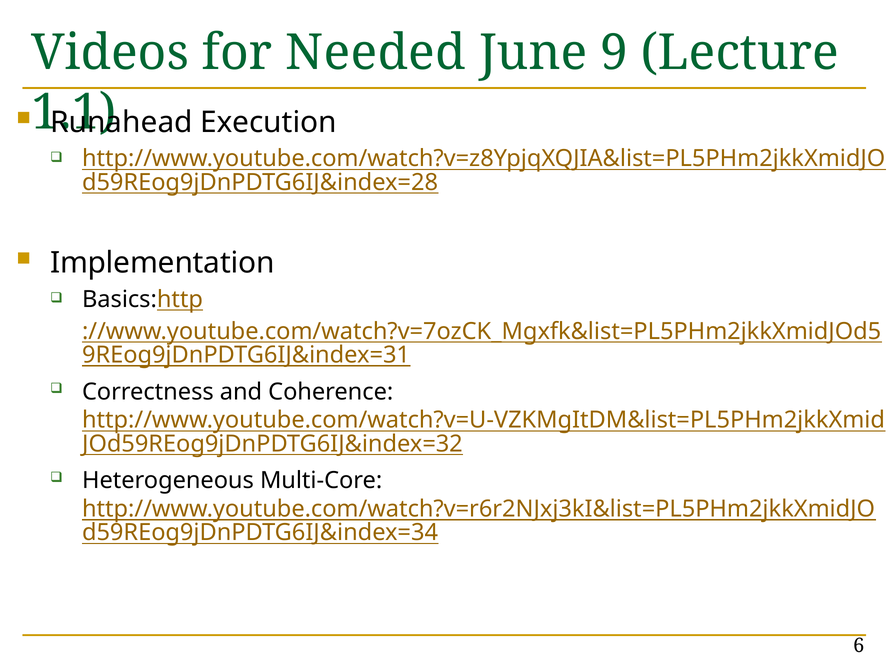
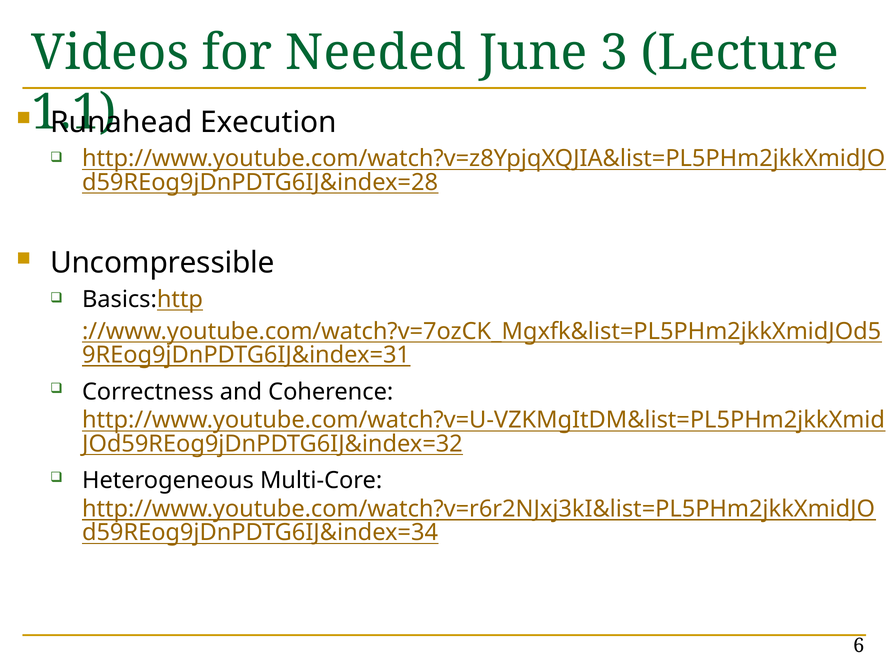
9: 9 -> 3
Implementation: Implementation -> Uncompressible
